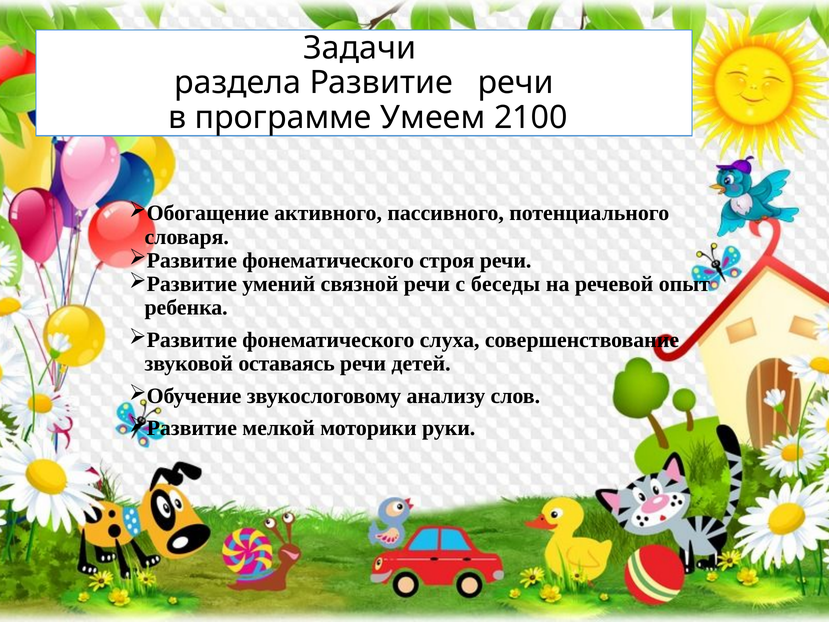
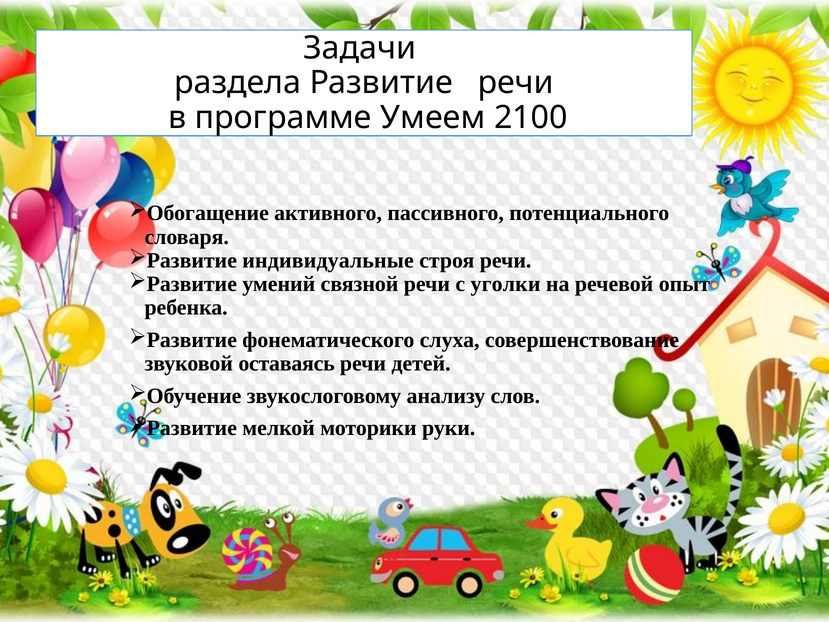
фонематического at (328, 260): фонематического -> индивидуальные
беседы: беседы -> уголки
